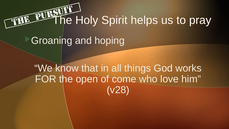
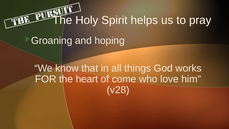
open: open -> heart
